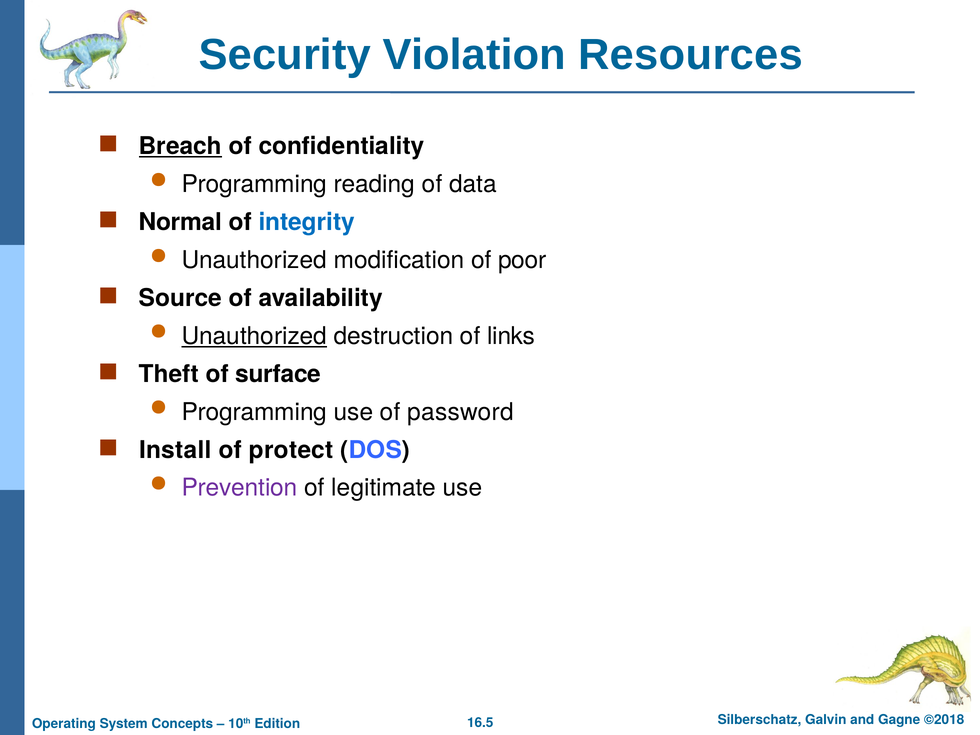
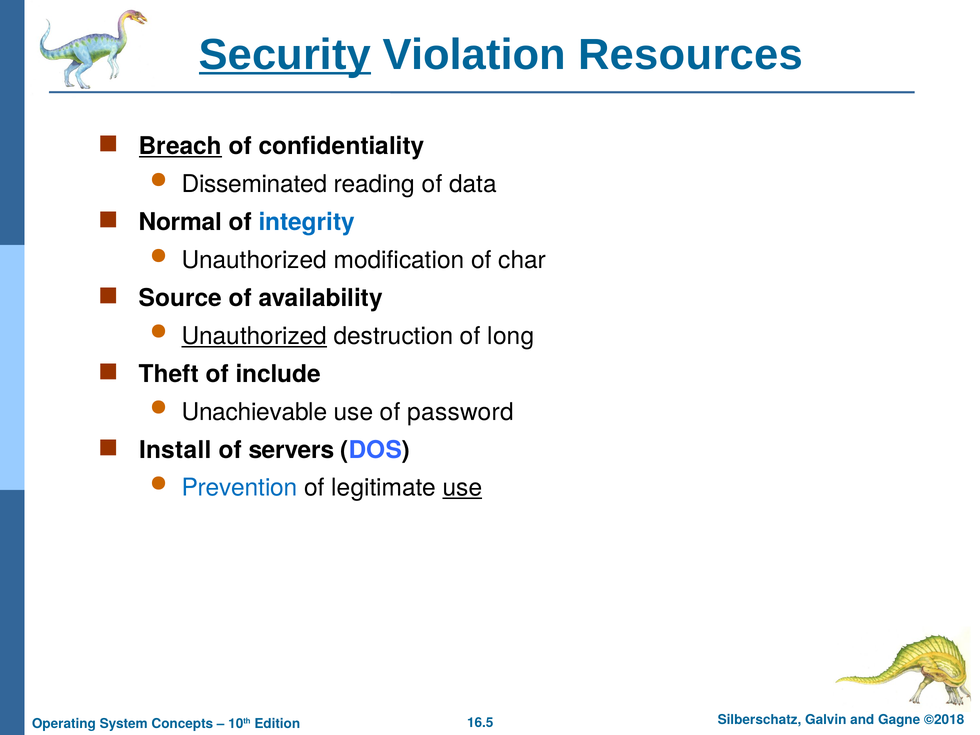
Security underline: none -> present
Programming at (254, 184): Programming -> Disseminated
poor: poor -> char
links: links -> long
surface: surface -> include
Programming at (254, 412): Programming -> Unachievable
protect: protect -> servers
Prevention colour: purple -> blue
use at (462, 488) underline: none -> present
